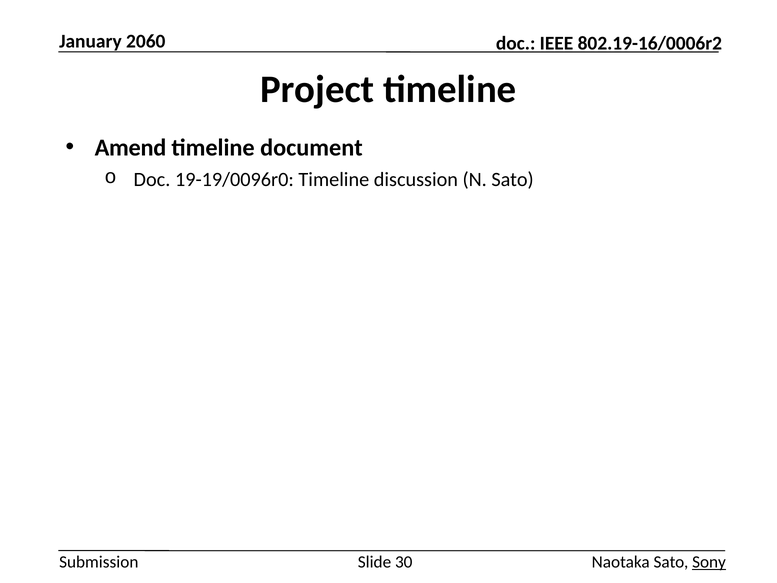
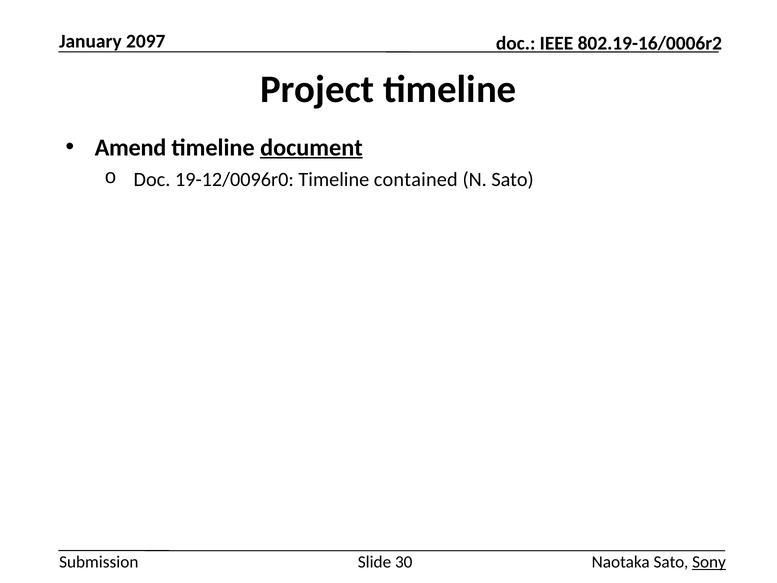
2060: 2060 -> 2097
document underline: none -> present
19-19/0096r0: 19-19/0096r0 -> 19-12/0096r0
discussion: discussion -> contained
